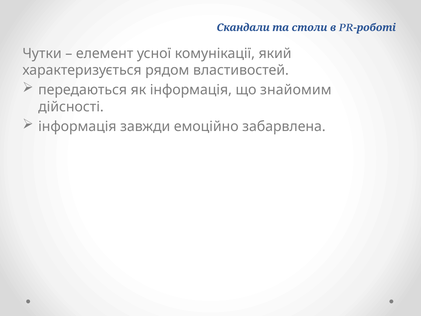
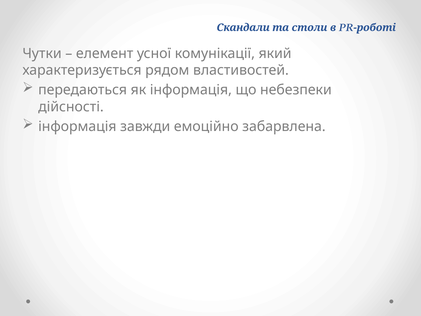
знайомим: знайомим -> небезпеки
